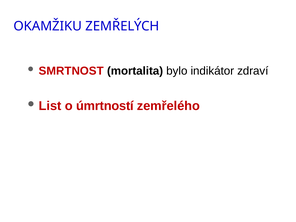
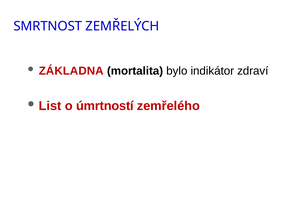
OKAMŽIKU: OKAMŽIKU -> SMRTNOST
SMRTNOST: SMRTNOST -> ZÁKLADNA
